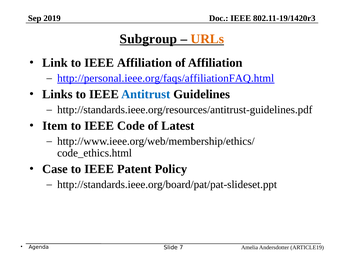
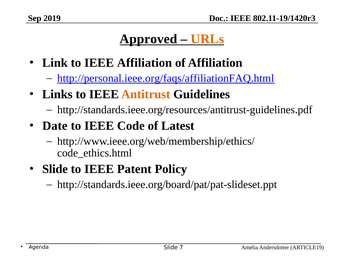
Subgroup: Subgroup -> Approved
Antitrust colour: blue -> orange
Item: Item -> Date
Case at (55, 169): Case -> Slide
